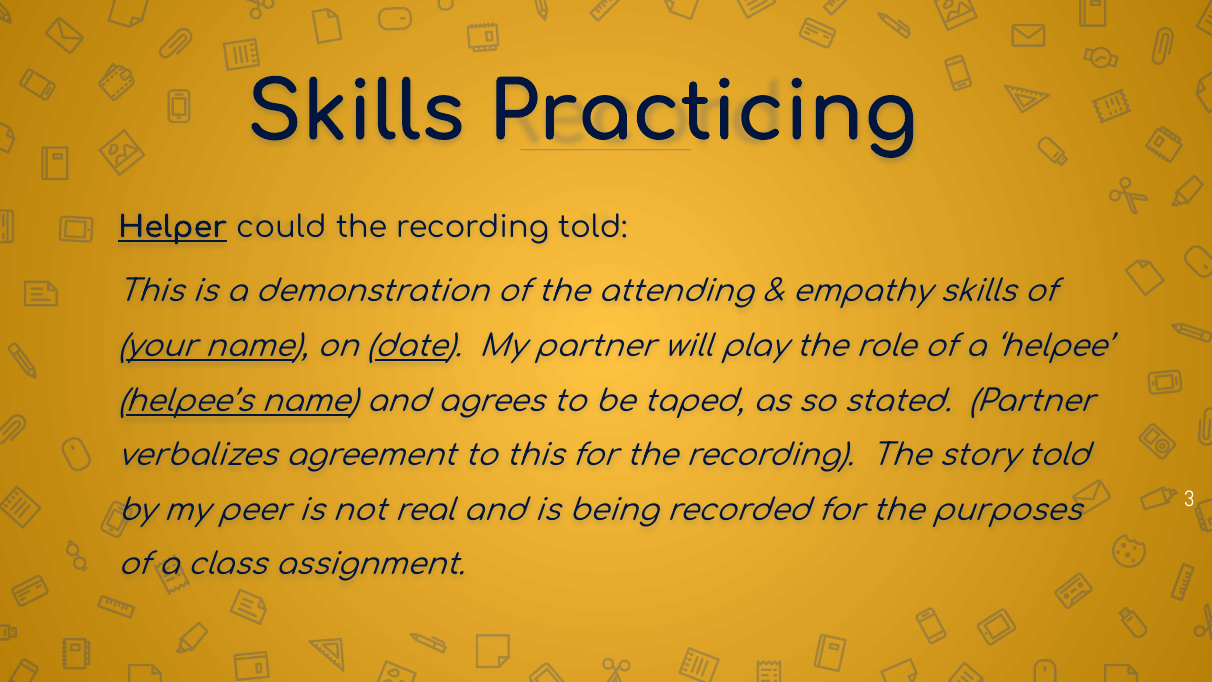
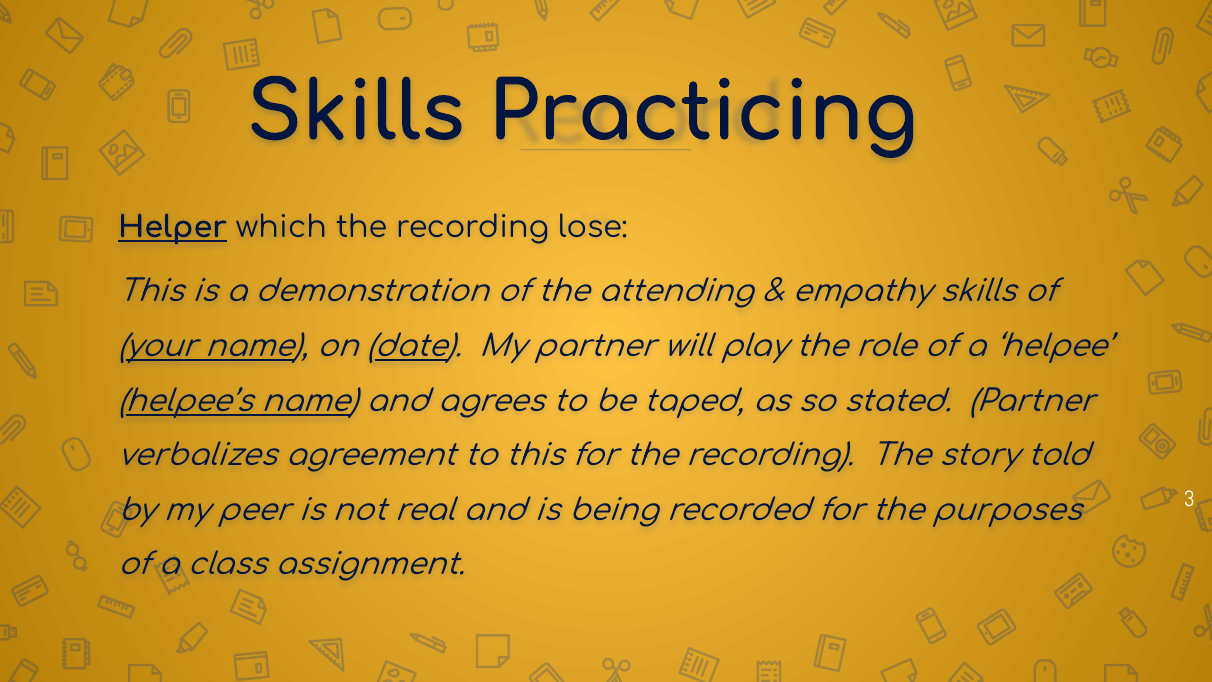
could: could -> which
recording told: told -> lose
